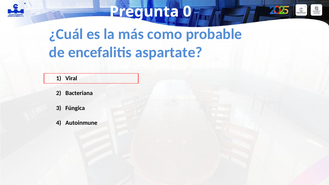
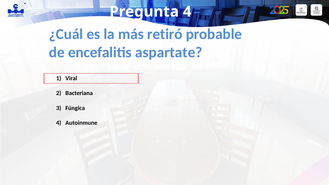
Pregunta 0: 0 -> 4
como: como -> retiró
